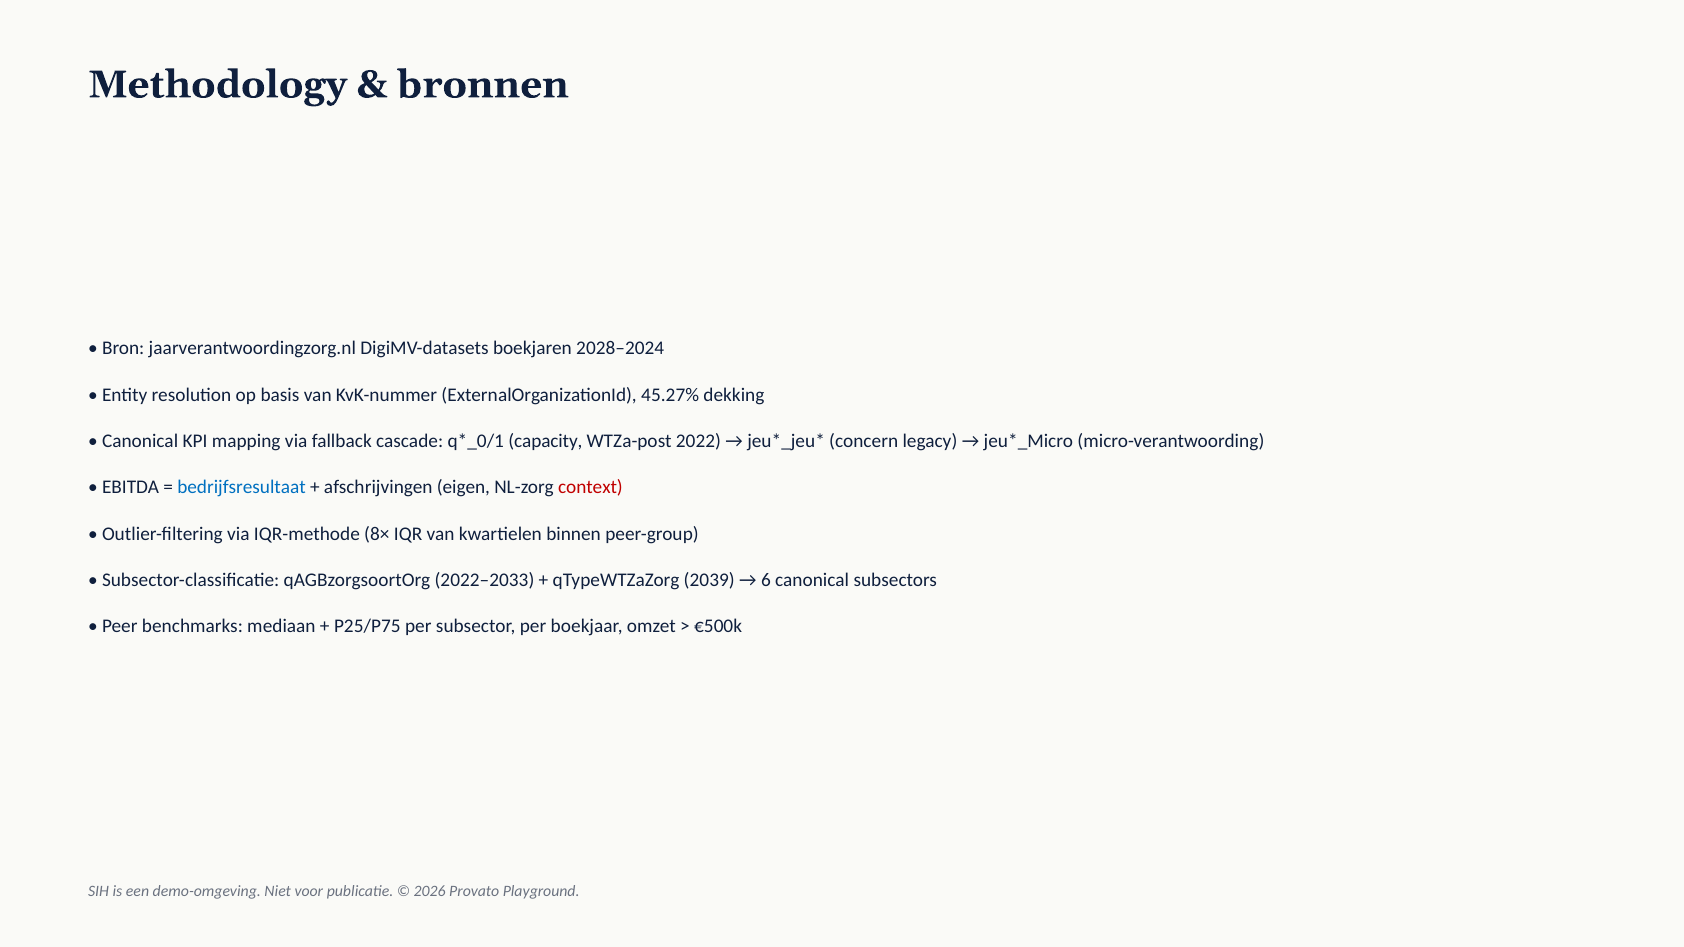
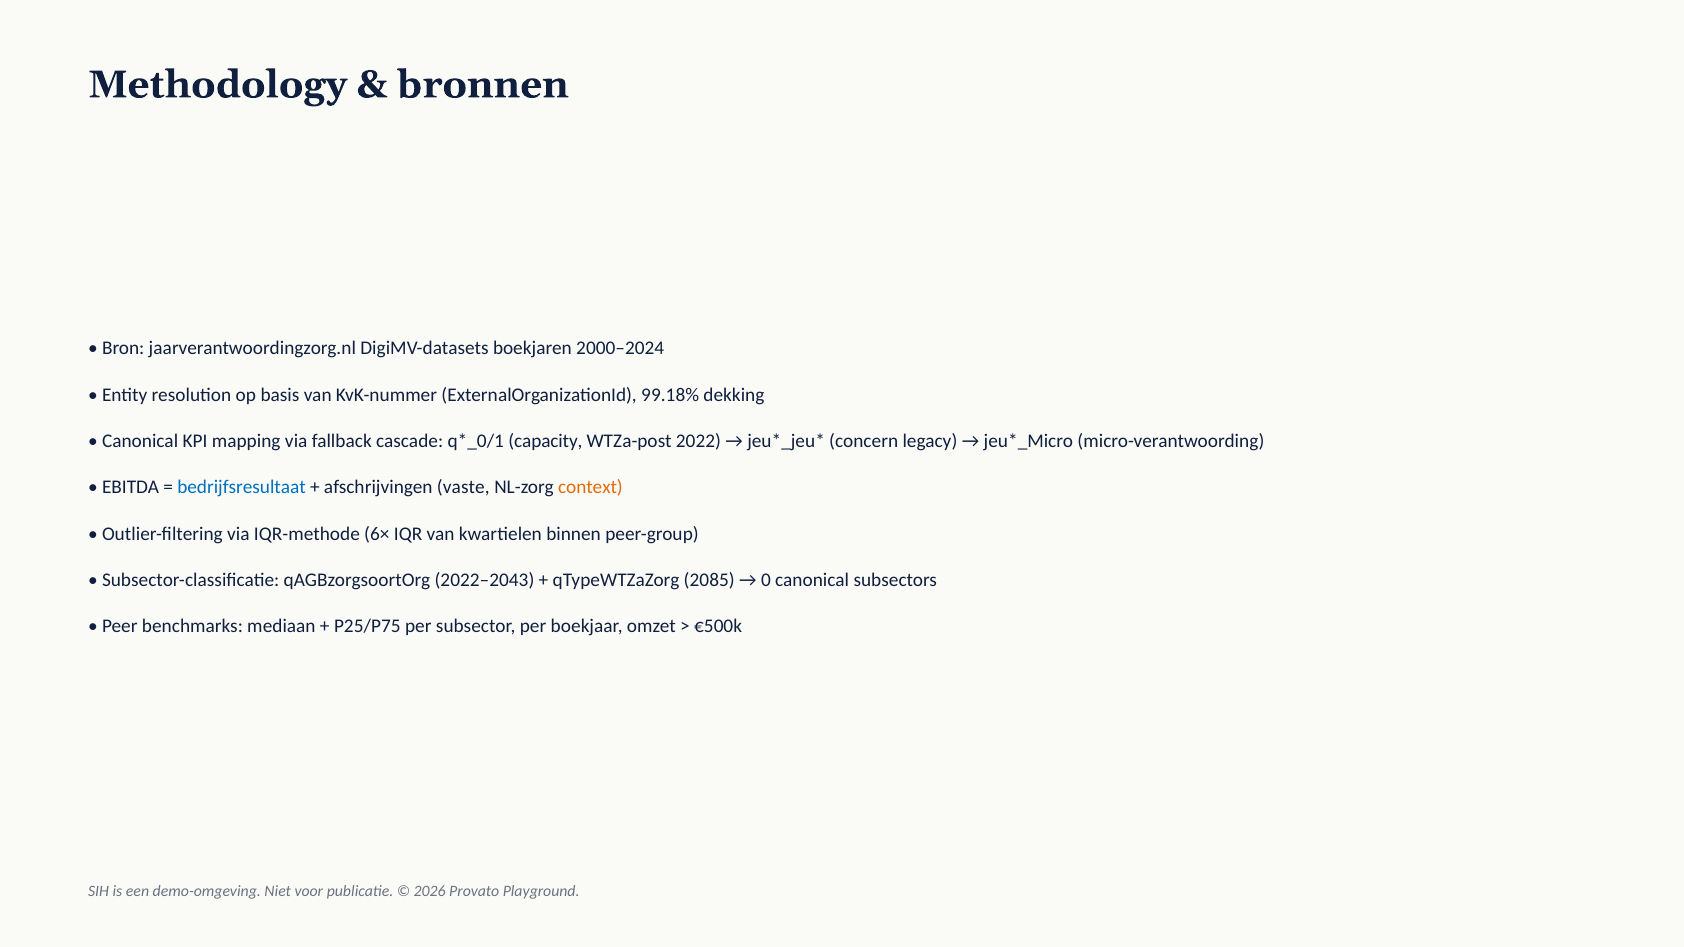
2028–2024: 2028–2024 -> 2000–2024
45.27%: 45.27% -> 99.18%
eigen: eigen -> vaste
context colour: red -> orange
8×: 8× -> 6×
2022–2033: 2022–2033 -> 2022–2043
2039: 2039 -> 2085
6: 6 -> 0
